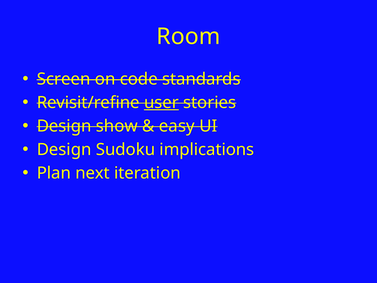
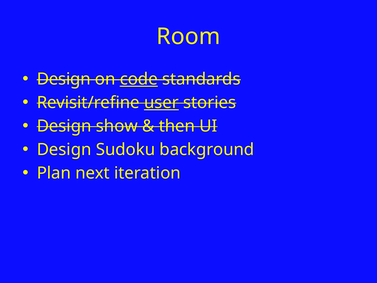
Screen at (64, 79): Screen -> Design
code underline: none -> present
easy: easy -> then
implications: implications -> background
